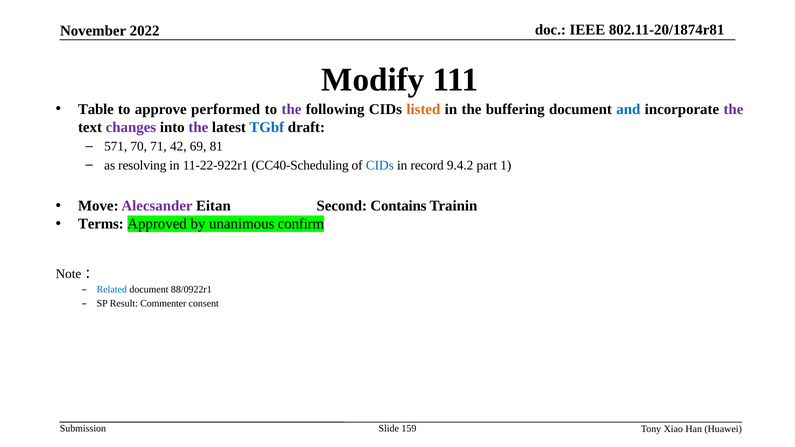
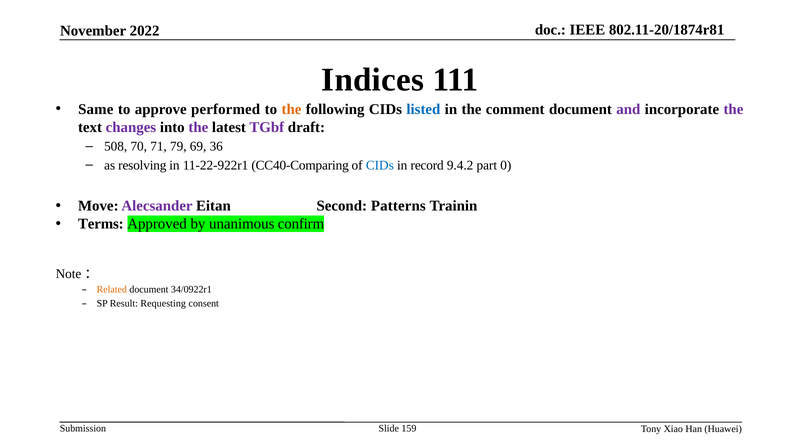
Modify: Modify -> Indices
Table: Table -> Same
the at (291, 109) colour: purple -> orange
listed colour: orange -> blue
buffering: buffering -> comment
and colour: blue -> purple
TGbf colour: blue -> purple
571: 571 -> 508
42: 42 -> 79
81: 81 -> 36
CC40-Scheduling: CC40-Scheduling -> CC40-Comparing
1: 1 -> 0
Contains: Contains -> Patterns
Related colour: blue -> orange
88/0922r1: 88/0922r1 -> 34/0922r1
Commenter: Commenter -> Requesting
